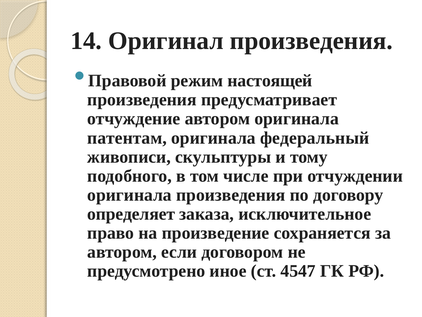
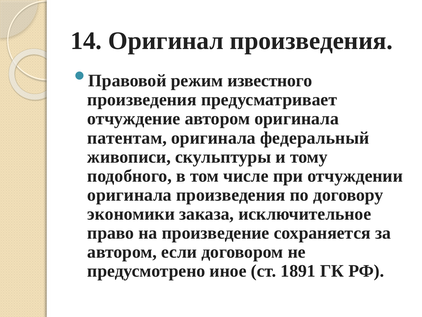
настоящей: настоящей -> известного
определяет: определяет -> экономики
4547: 4547 -> 1891
